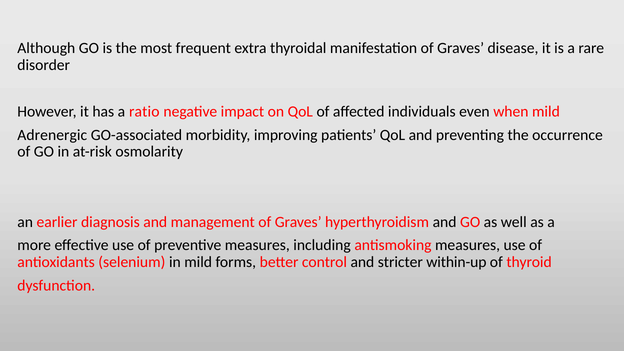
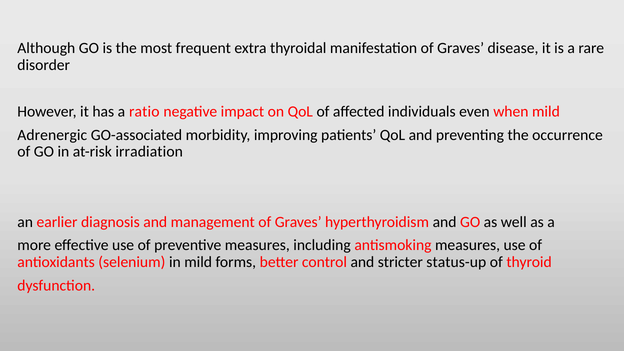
osmolarity: osmolarity -> irradiation
within-up: within-up -> status-up
